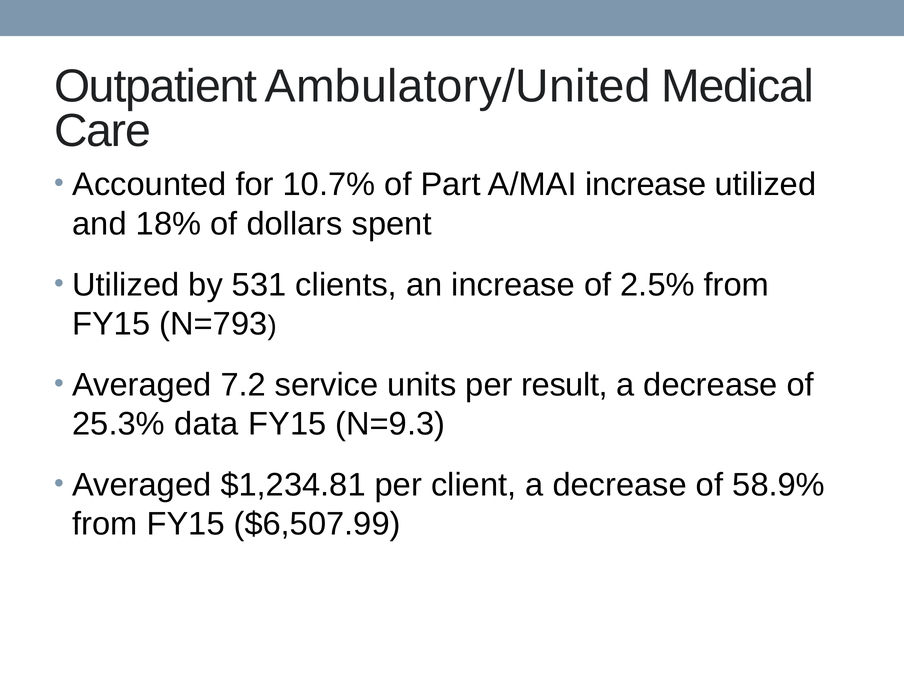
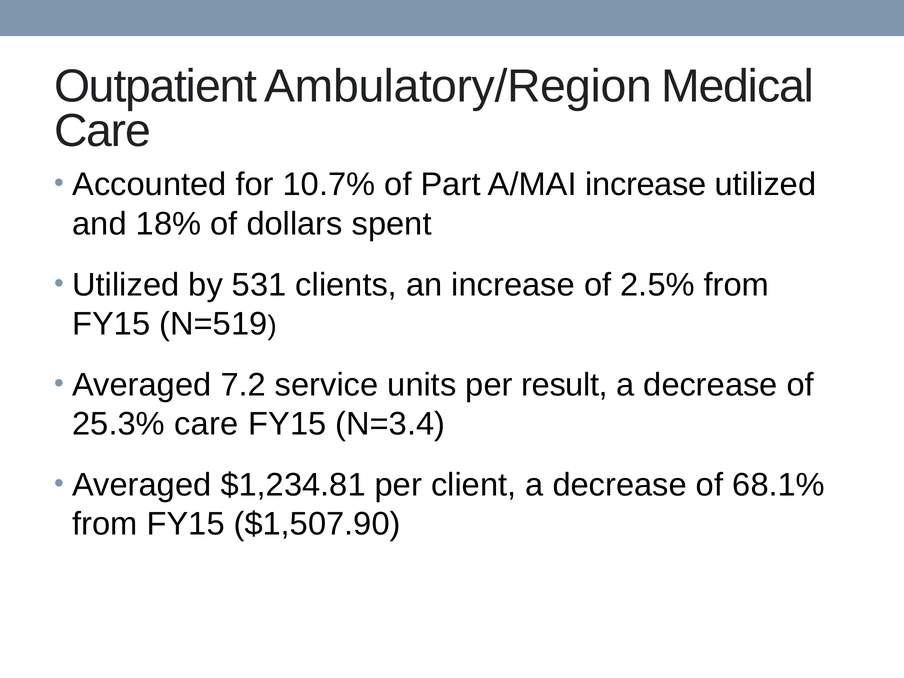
Ambulatory/United: Ambulatory/United -> Ambulatory/Region
N=793: N=793 -> N=519
25.3% data: data -> care
N=9.3: N=9.3 -> N=3.4
58.9%: 58.9% -> 68.1%
$6,507.99: $6,507.99 -> $1,507.90
